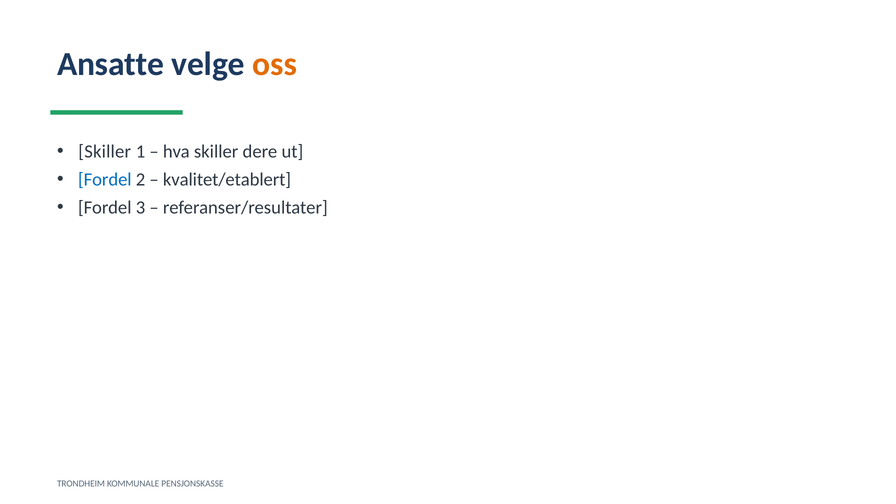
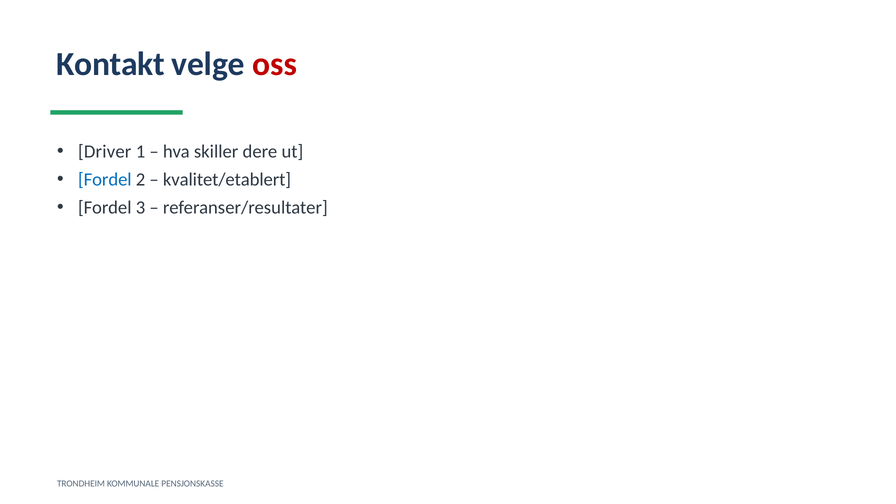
Ansatte: Ansatte -> Kontakt
oss colour: orange -> red
Skiller at (105, 152): Skiller -> Driver
